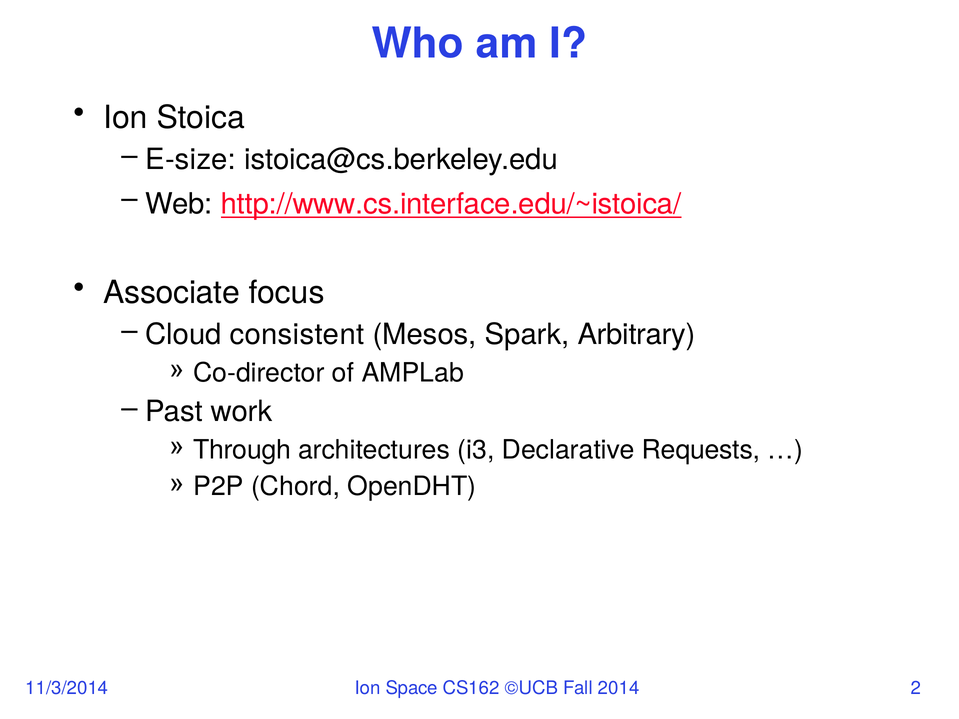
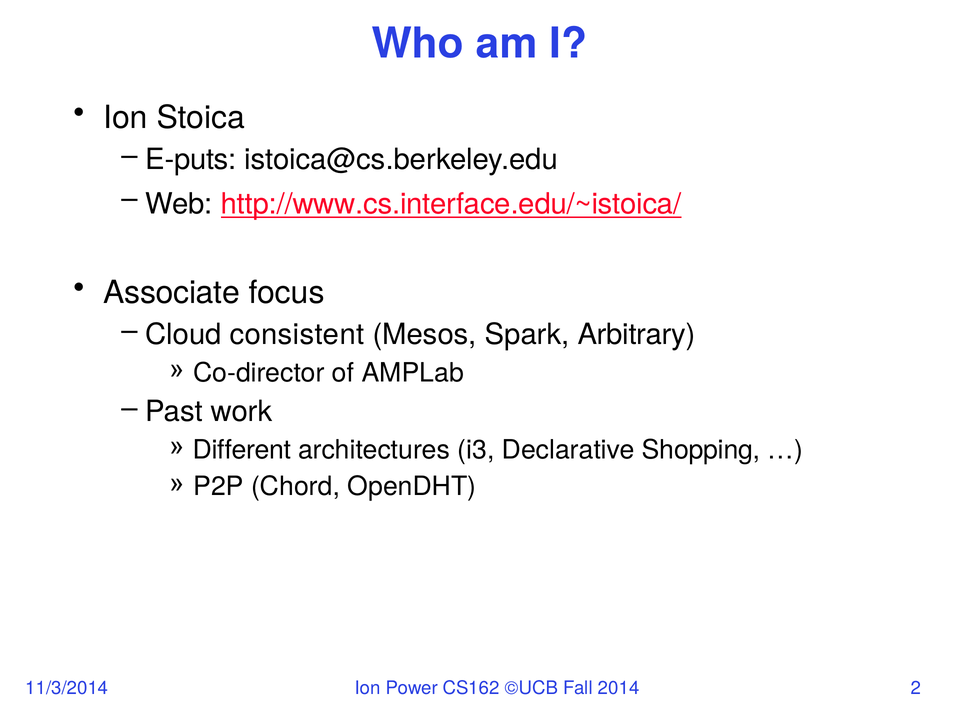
E-size: E-size -> E-puts
Through: Through -> Different
Requests: Requests -> Shopping
Space: Space -> Power
